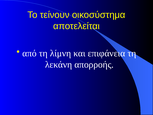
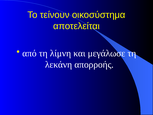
επιφάνεια: επιφάνεια -> μεγάλωσε
